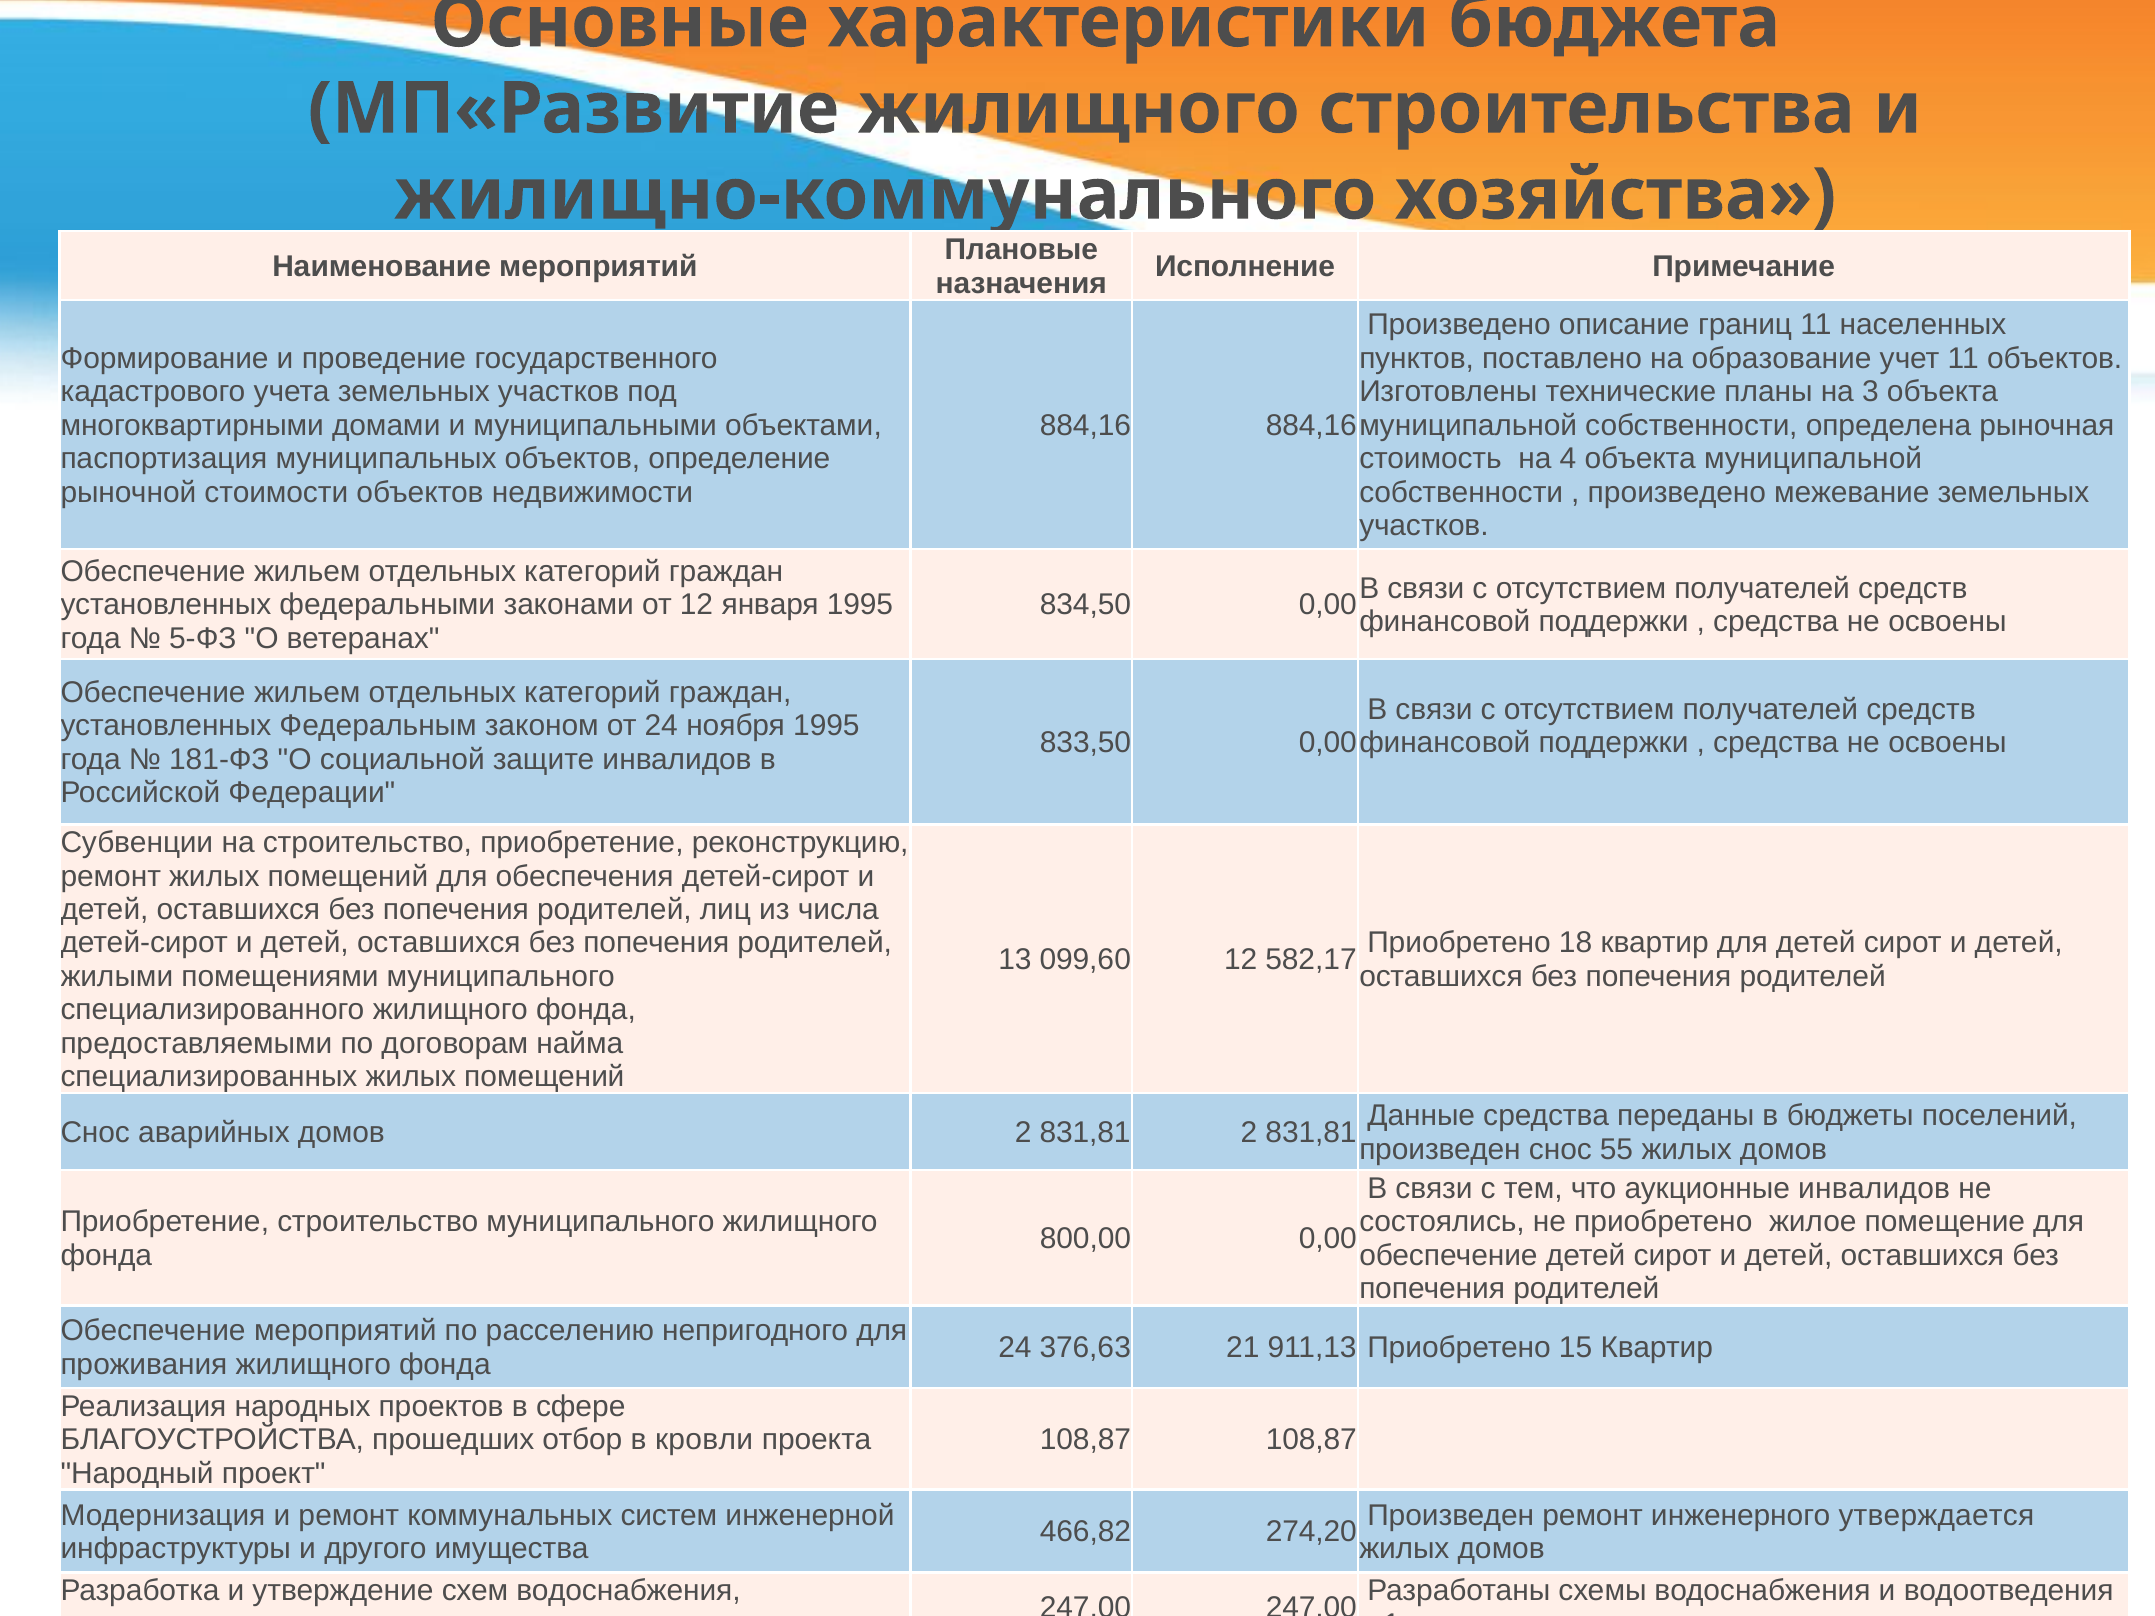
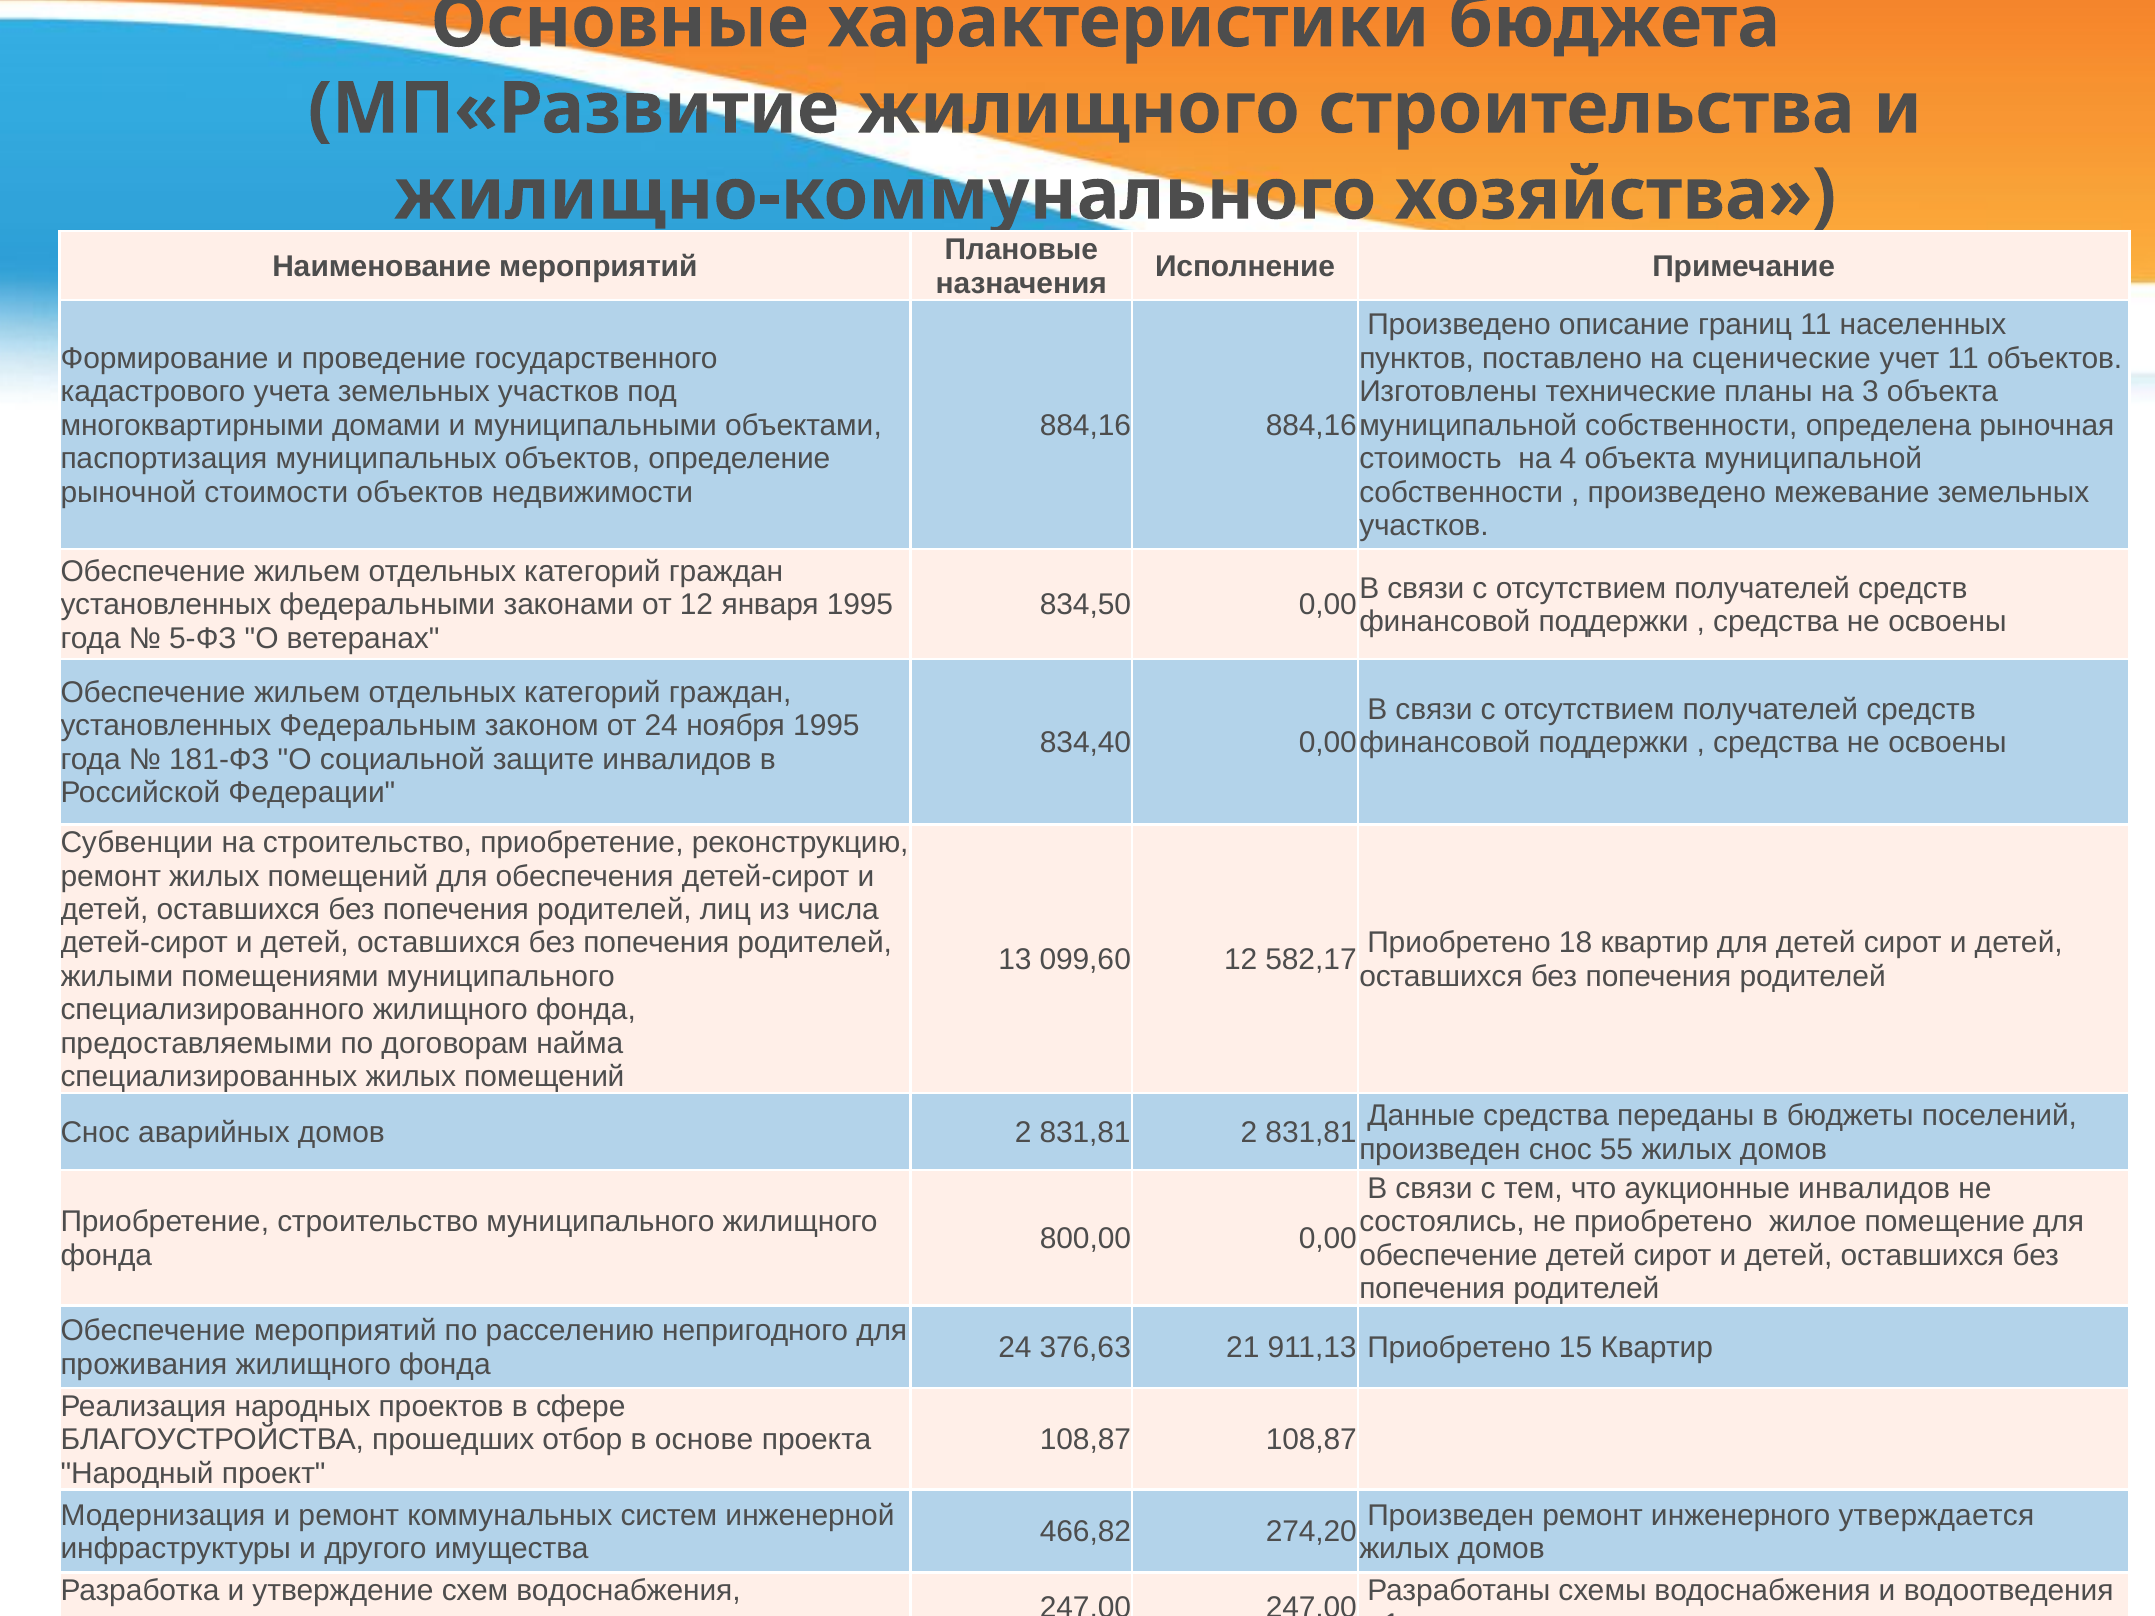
образование: образование -> сценические
833,50: 833,50 -> 834,40
кровли: кровли -> основе
